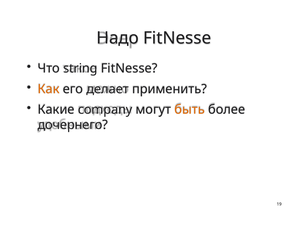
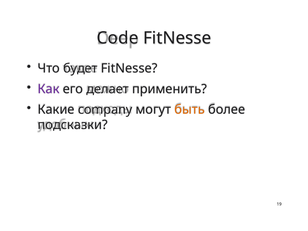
Надо: Надо -> Code
string: string -> будет
Как colour: orange -> purple
дочернего: дочернего -> подсказки
